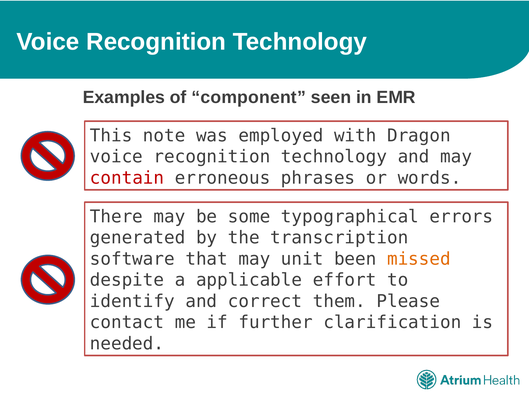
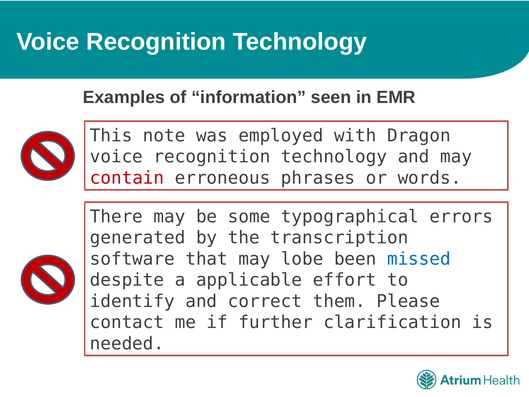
component: component -> information
unit: unit -> lobe
missed colour: orange -> blue
